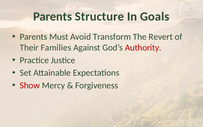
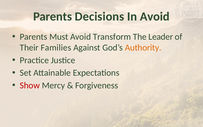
Structure: Structure -> Decisions
In Goals: Goals -> Avoid
Revert: Revert -> Leader
Authority colour: red -> orange
